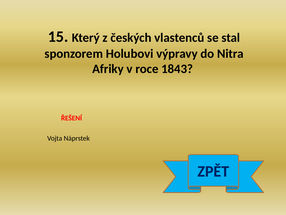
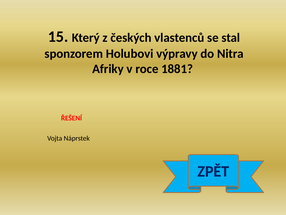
1843: 1843 -> 1881
